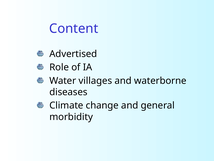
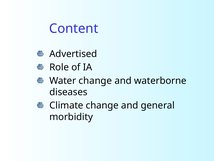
Water villages: villages -> change
